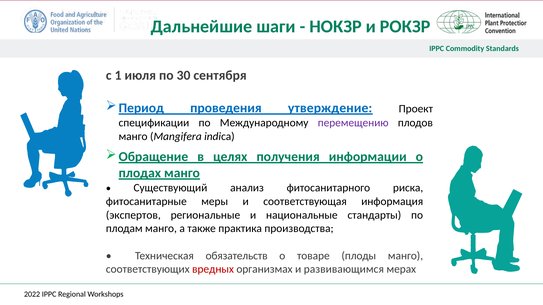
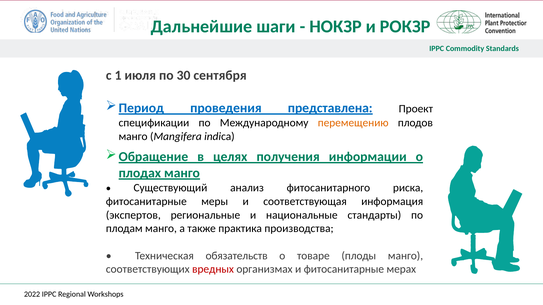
утверждение: утверждение -> представлена
перемещению colour: purple -> orange
и развивающимся: развивающимся -> фитосанитарные
